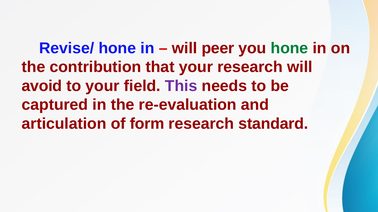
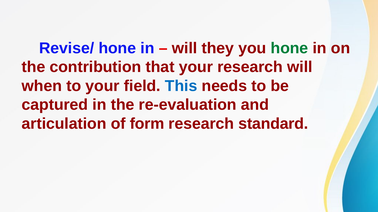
peer: peer -> they
avoid: avoid -> when
This colour: purple -> blue
